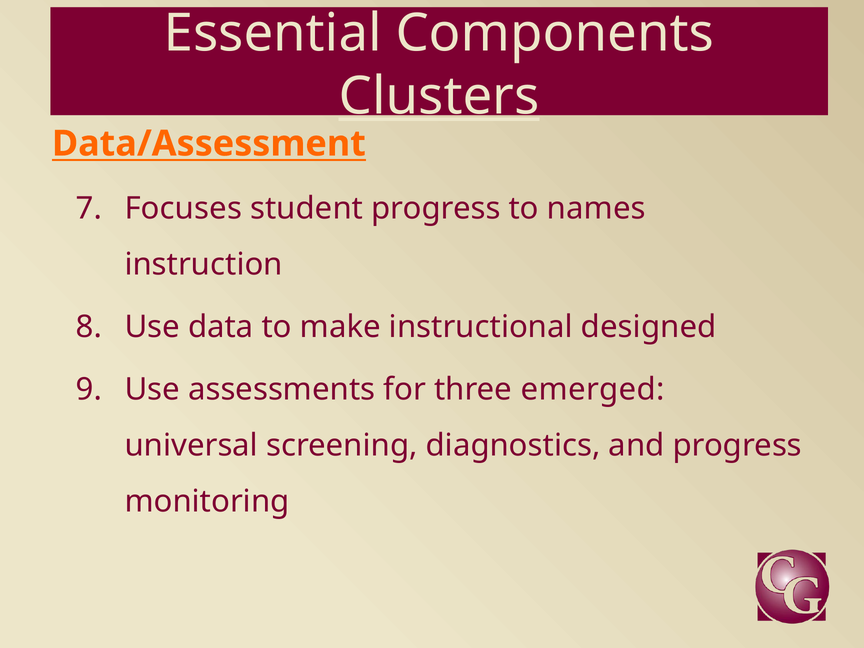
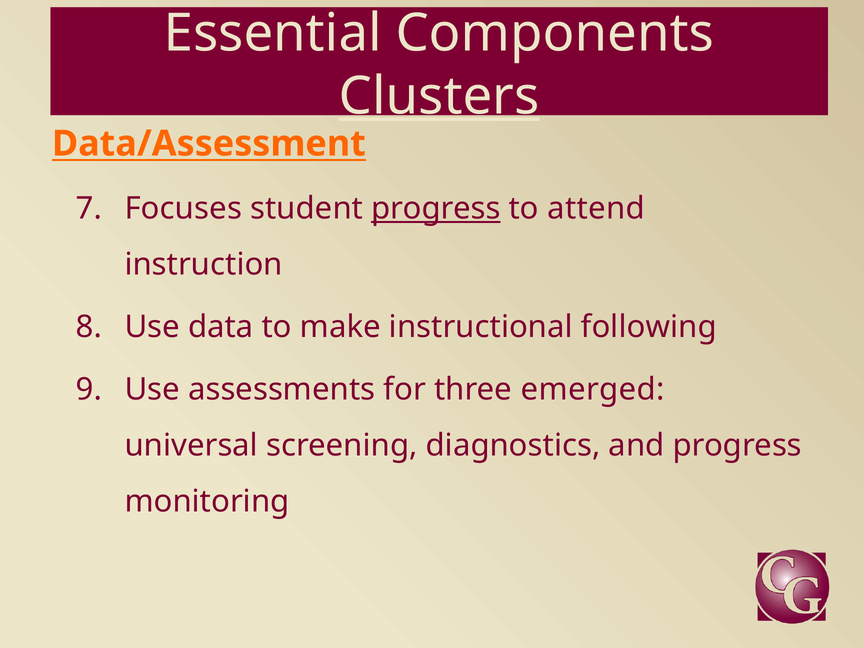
progress at (436, 209) underline: none -> present
names: names -> attend
designed: designed -> following
